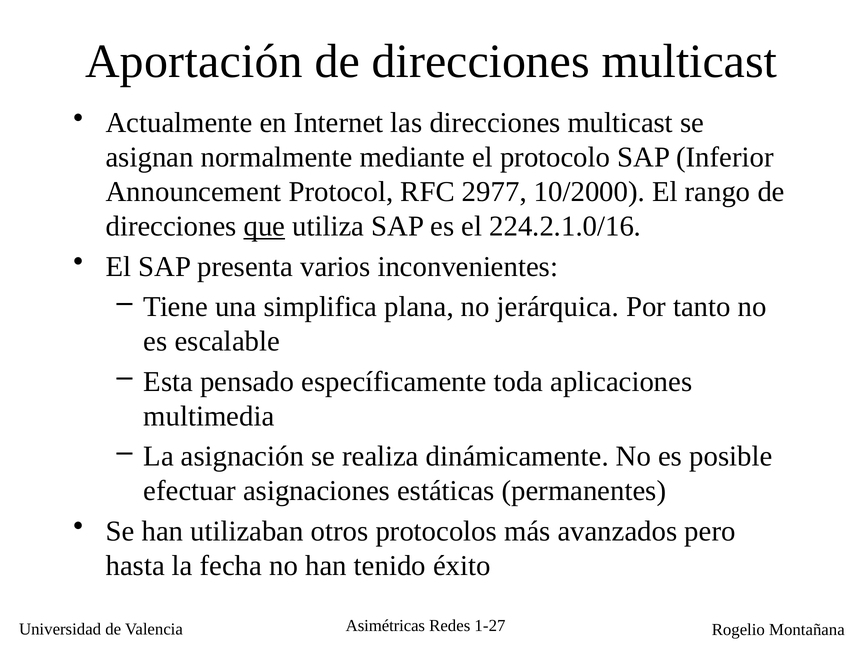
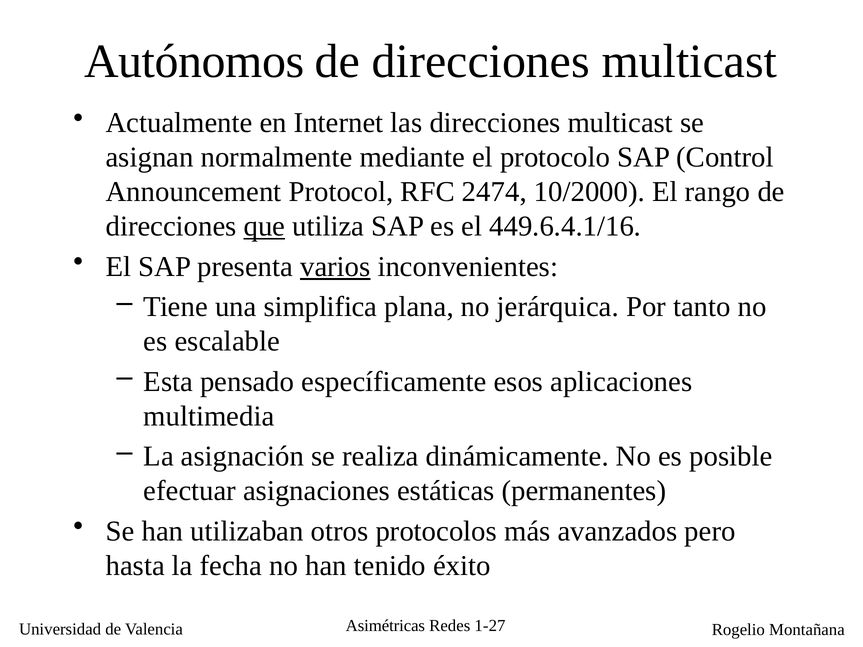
Aportación: Aportación -> Autónomos
Inferior: Inferior -> Control
2977: 2977 -> 2474
224.2.1.0/16: 224.2.1.0/16 -> 449.6.4.1/16
varios underline: none -> present
toda: toda -> esos
